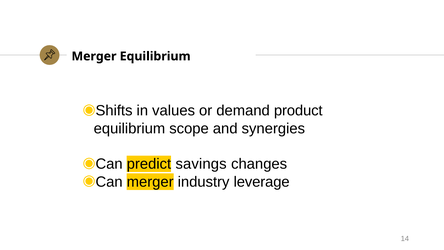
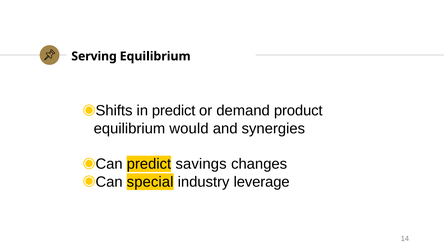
Merger at (94, 56): Merger -> Serving
in values: values -> predict
scope: scope -> would
merger at (150, 182): merger -> special
